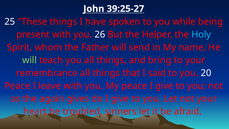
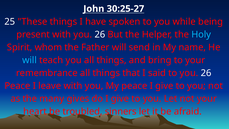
39:25-27: 39:25-27 -> 30:25-27
will at (30, 60) colour: light green -> light blue
to you 20: 20 -> 26
again: again -> many
